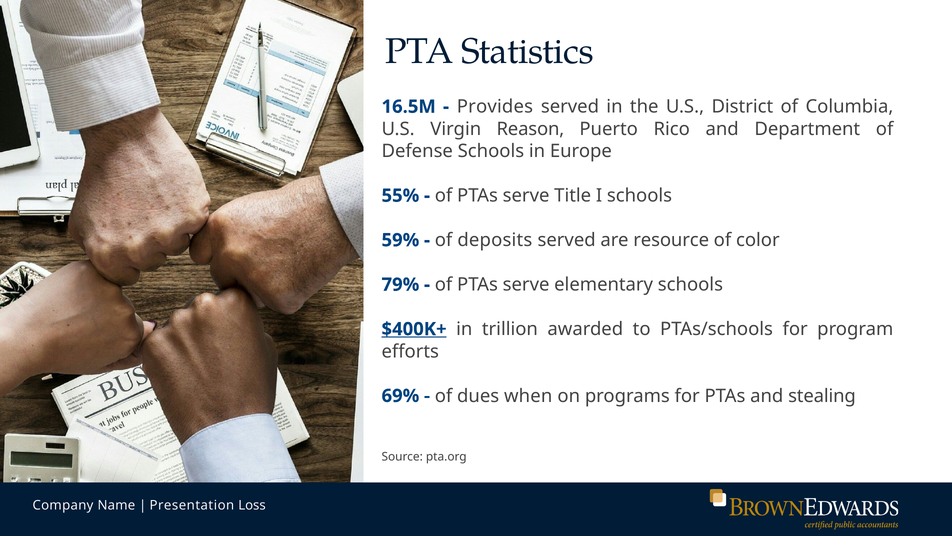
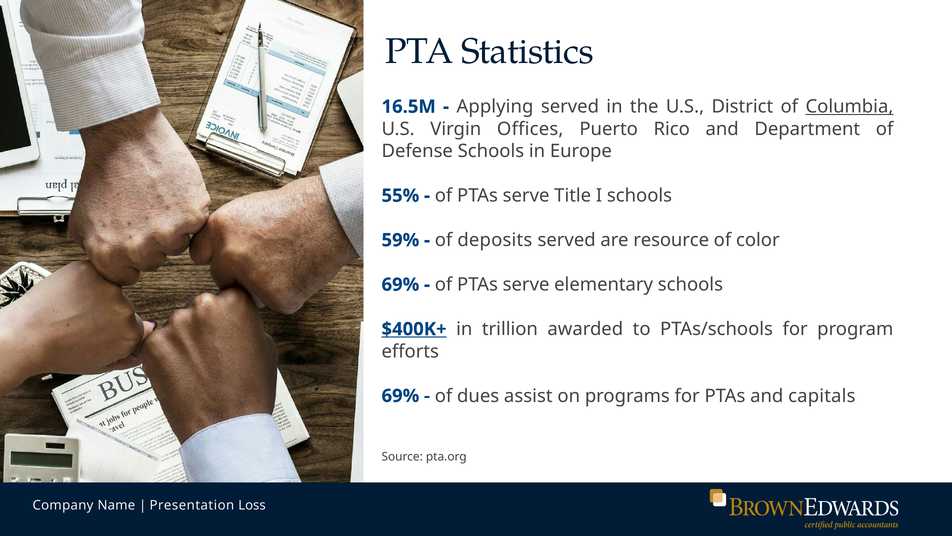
Provides: Provides -> Applying
Columbia underline: none -> present
Reason: Reason -> Offices
79% at (400, 284): 79% -> 69%
when: when -> assist
stealing: stealing -> capitals
